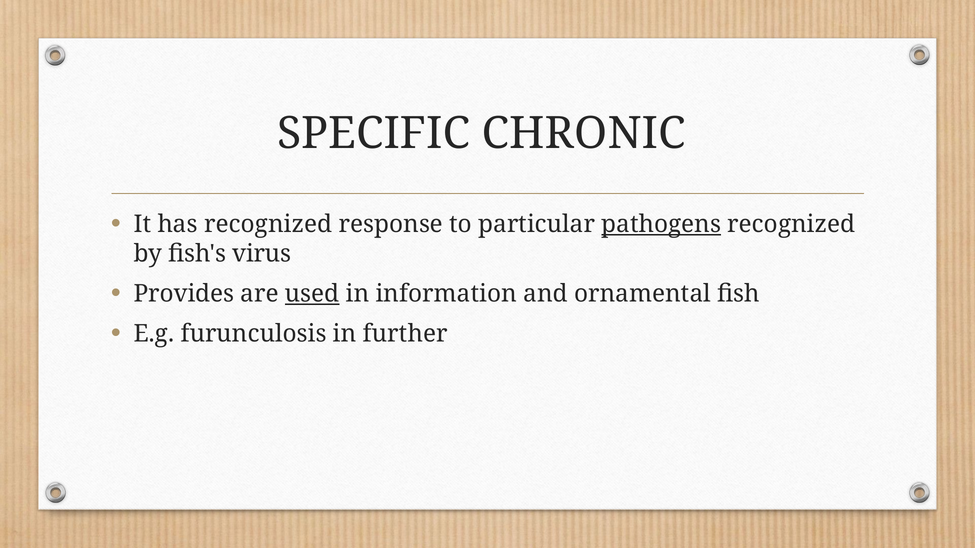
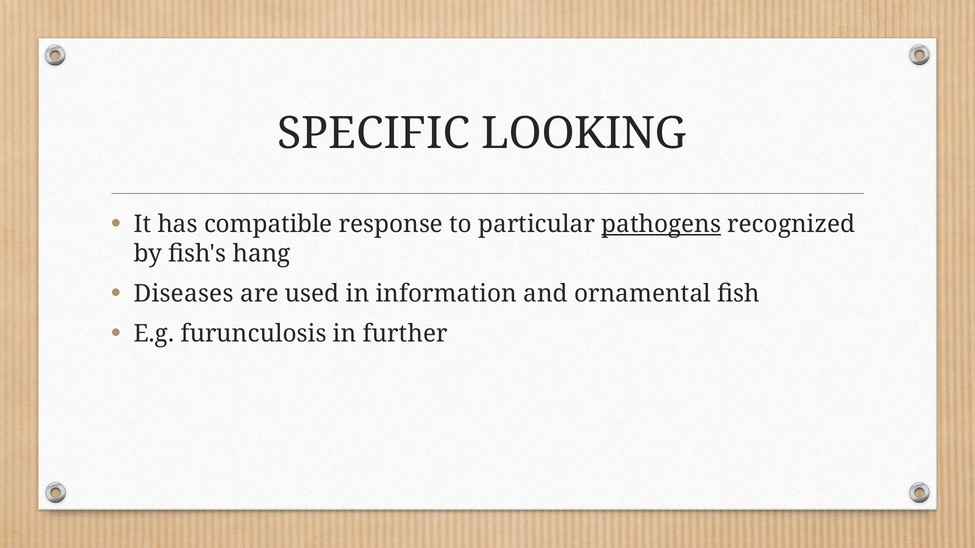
CHRONIC: CHRONIC -> LOOKING
has recognized: recognized -> compatible
virus: virus -> hang
Provides: Provides -> Diseases
used underline: present -> none
